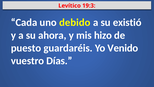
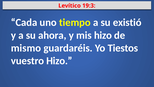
debido: debido -> tiempo
puesto: puesto -> mismo
Venido: Venido -> Tiestos
vuestro Días: Días -> Hizo
